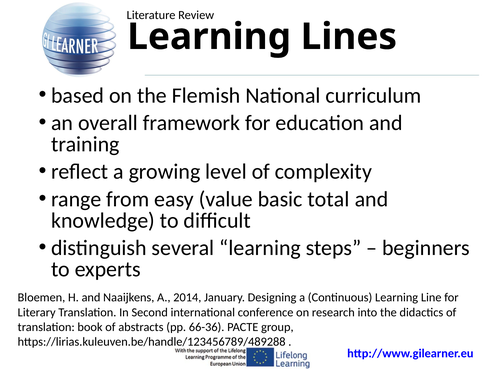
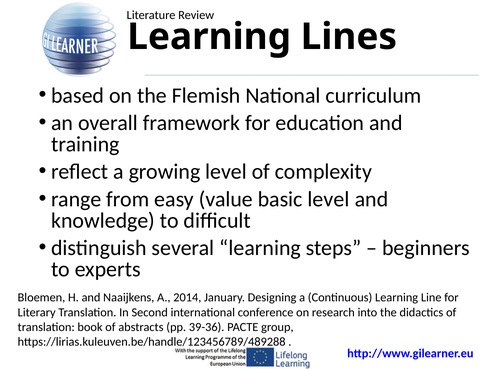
basic total: total -> level
66-36: 66-36 -> 39-36
